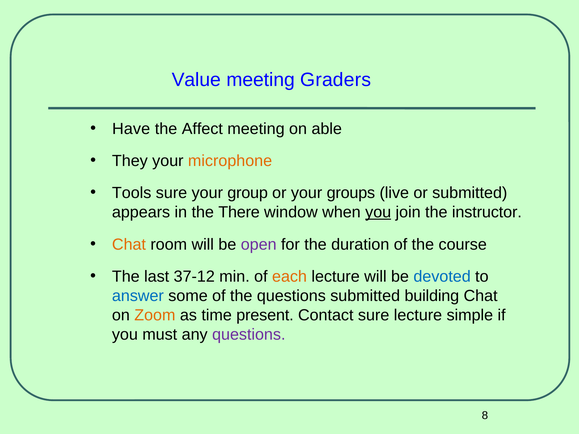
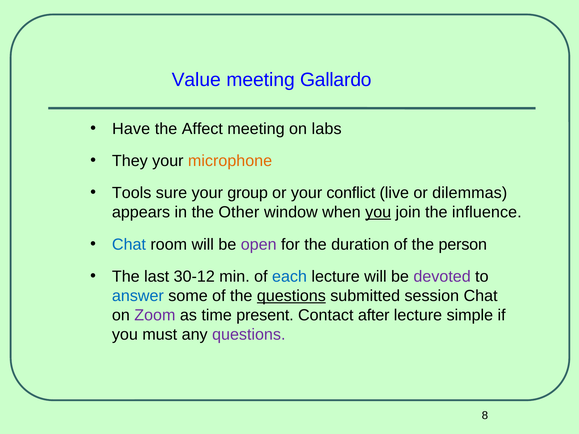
Graders: Graders -> Gallardo
able: able -> labs
groups: groups -> conflict
or submitted: submitted -> dilemmas
There: There -> Other
instructor: instructor -> influence
Chat at (129, 245) colour: orange -> blue
course: course -> person
37-12: 37-12 -> 30-12
each colour: orange -> blue
devoted colour: blue -> purple
questions at (291, 296) underline: none -> present
building: building -> session
Zoom colour: orange -> purple
Contact sure: sure -> after
